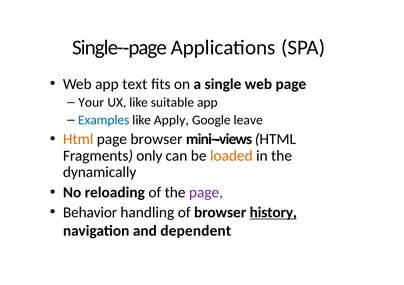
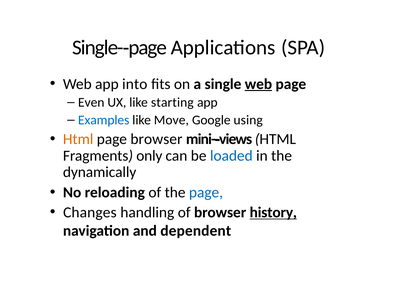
text: text -> into
web at (258, 84) underline: none -> present
Your: Your -> Even
suitable: suitable -> starting
Apply: Apply -> Move
leave: leave -> using
loaded colour: orange -> blue
page at (206, 193) colour: purple -> blue
Behavior: Behavior -> Changes
